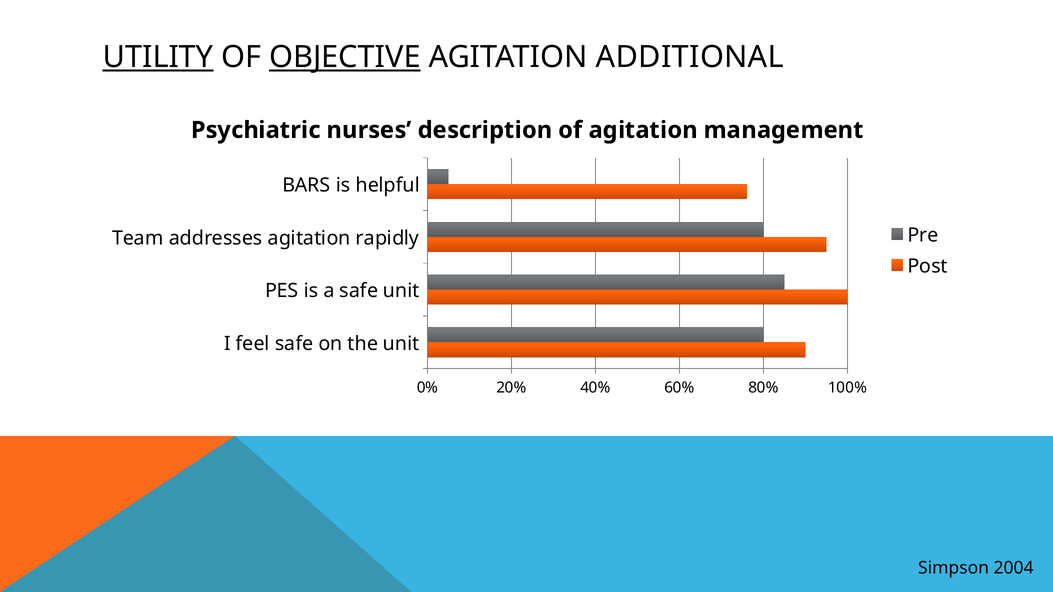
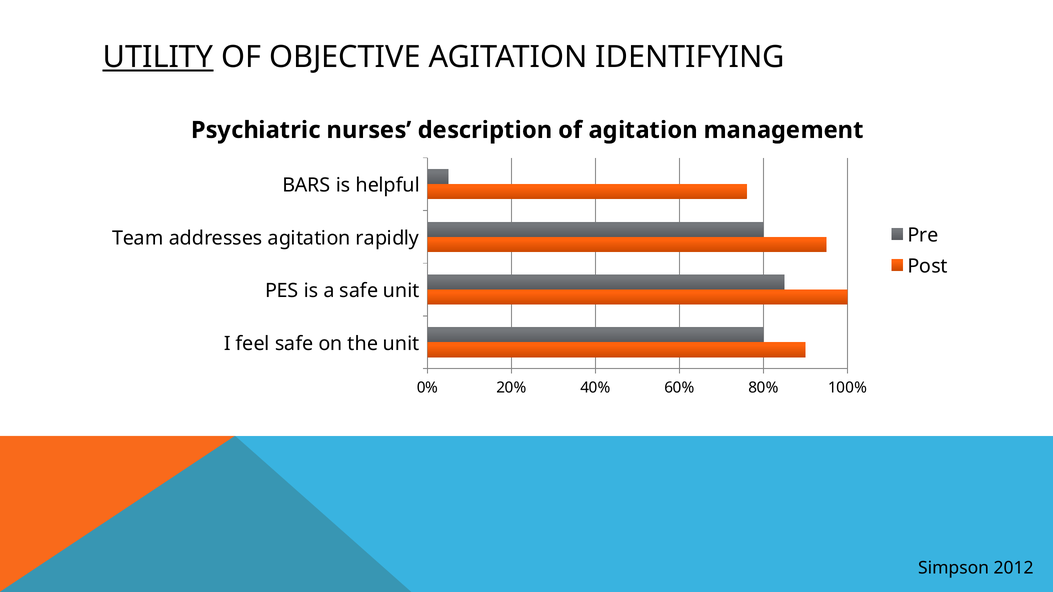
OBJECTIVE underline: present -> none
ADDITIONAL: ADDITIONAL -> IDENTIFYING
2004: 2004 -> 2012
